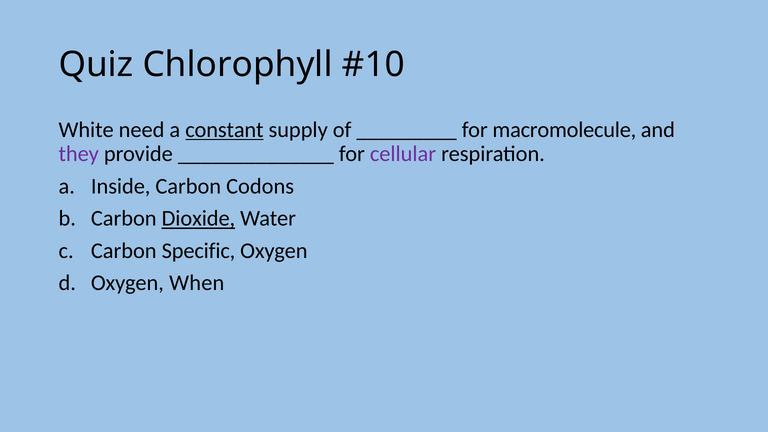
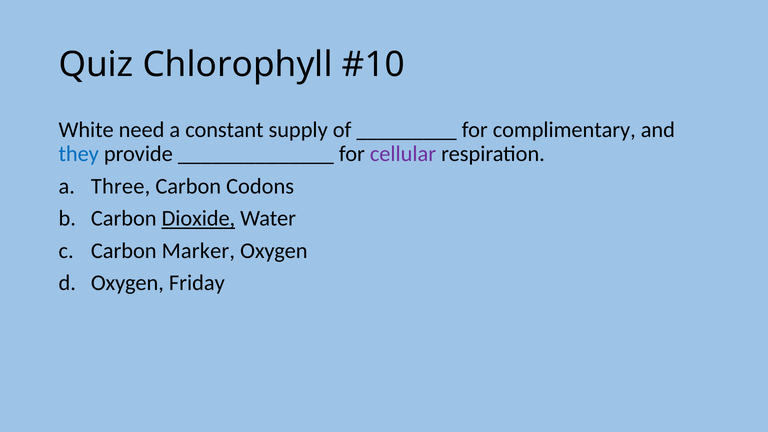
constant underline: present -> none
macromolecule: macromolecule -> complimentary
they colour: purple -> blue
Inside: Inside -> Three
Specific: Specific -> Marker
When: When -> Friday
